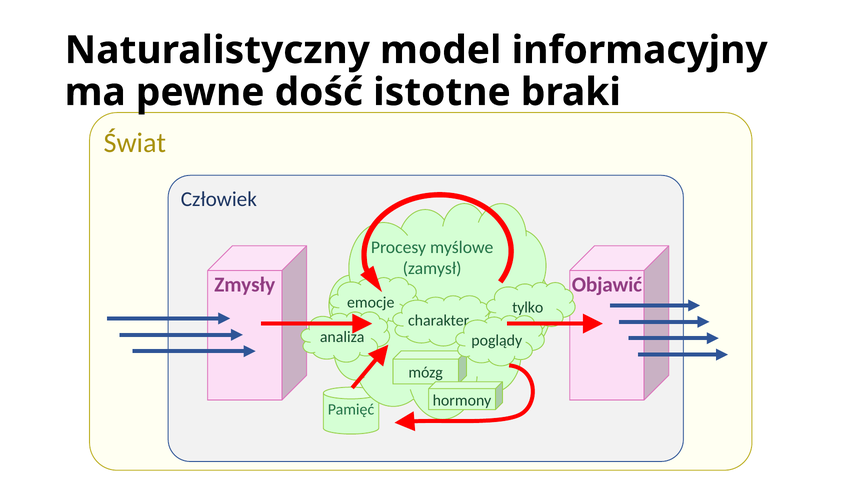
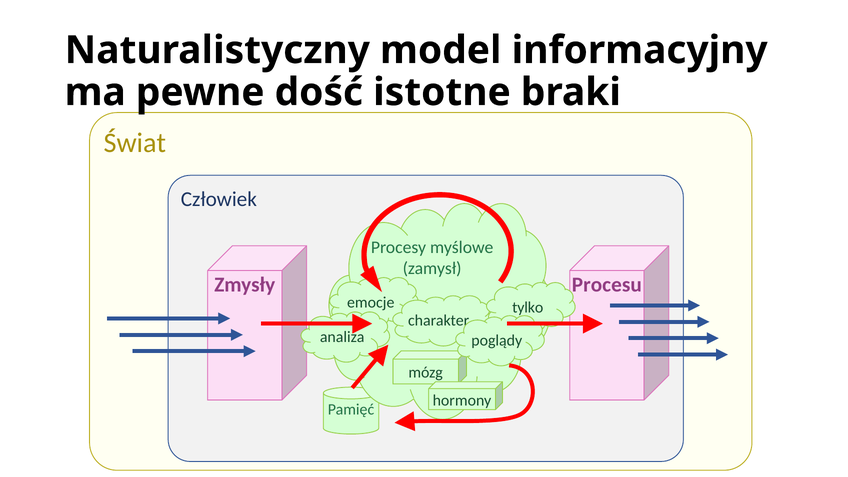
Objawić: Objawić -> Procesu
